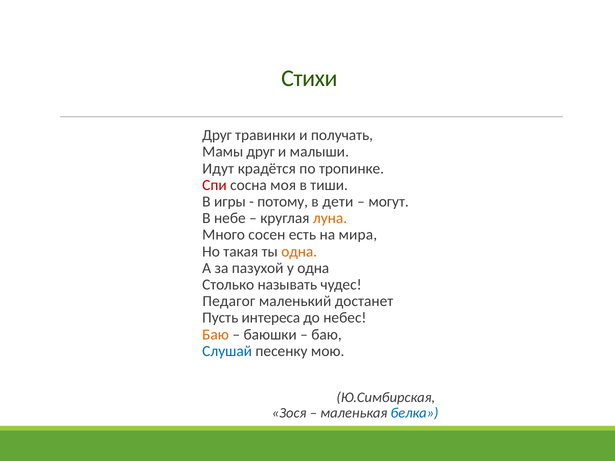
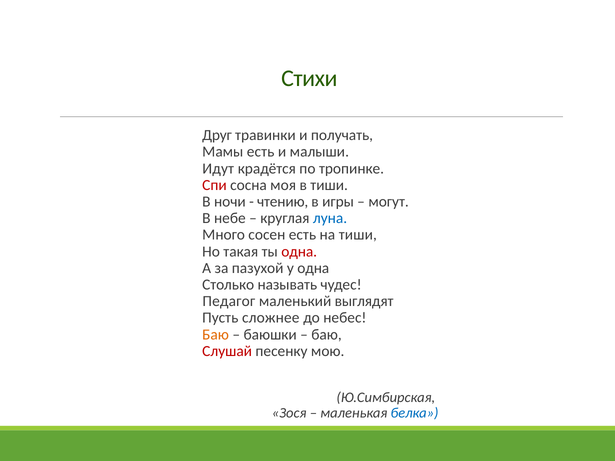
Мамы друг: друг -> есть
игры: игры -> ночи
потому: потому -> чтению
дети: дети -> игры
луна colour: orange -> blue
на мира: мира -> тиши
одна at (299, 252) colour: orange -> red
достанет: достанет -> выглядят
интереса: интереса -> сложнее
Слушай colour: blue -> red
